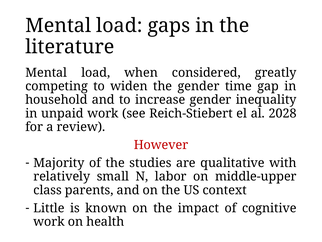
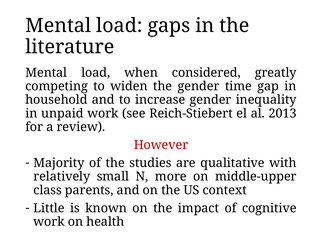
2028: 2028 -> 2013
labor: labor -> more
